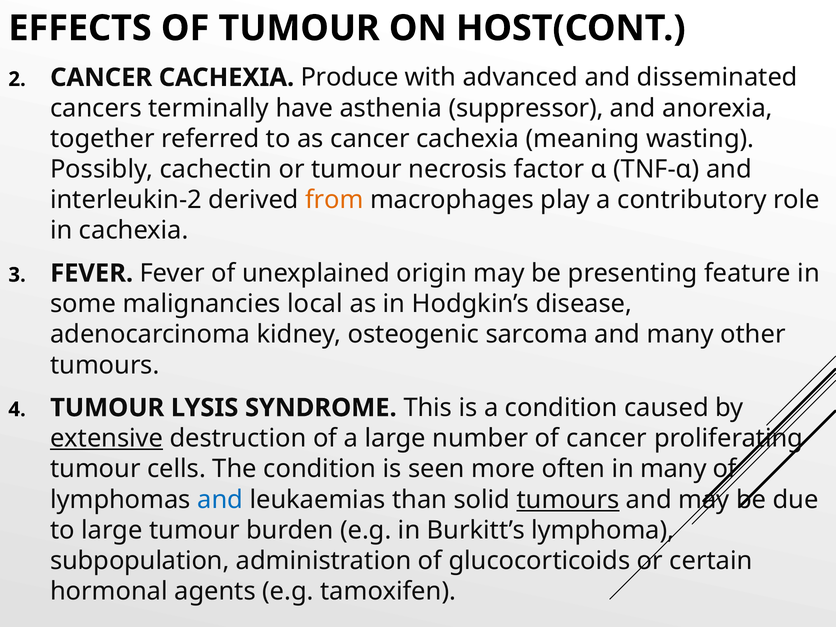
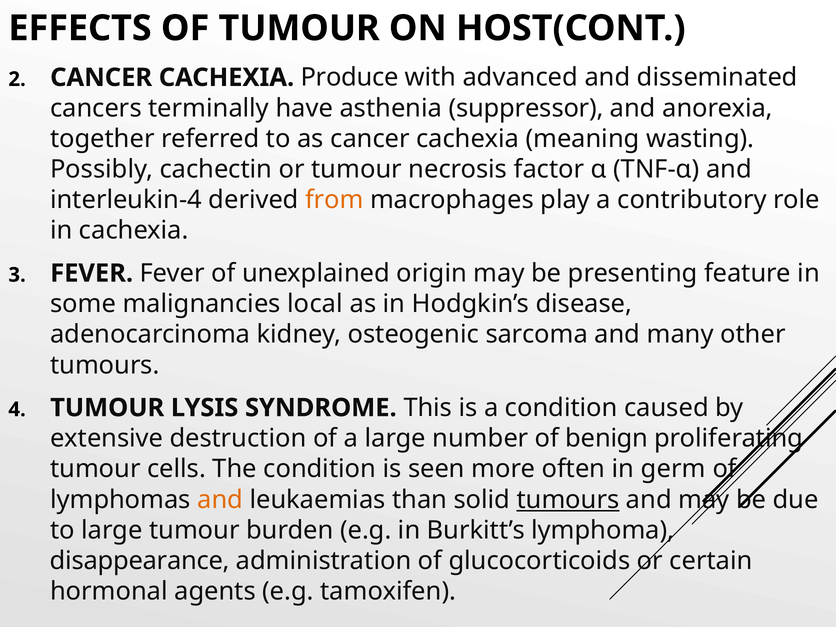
interleukin-2: interleukin-2 -> interleukin-4
extensive underline: present -> none
of cancer: cancer -> benign
in many: many -> germ
and at (220, 500) colour: blue -> orange
subpopulation: subpopulation -> disappearance
